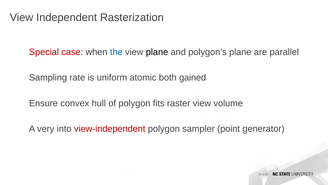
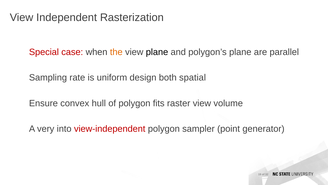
the colour: blue -> orange
atomic: atomic -> design
gained: gained -> spatial
